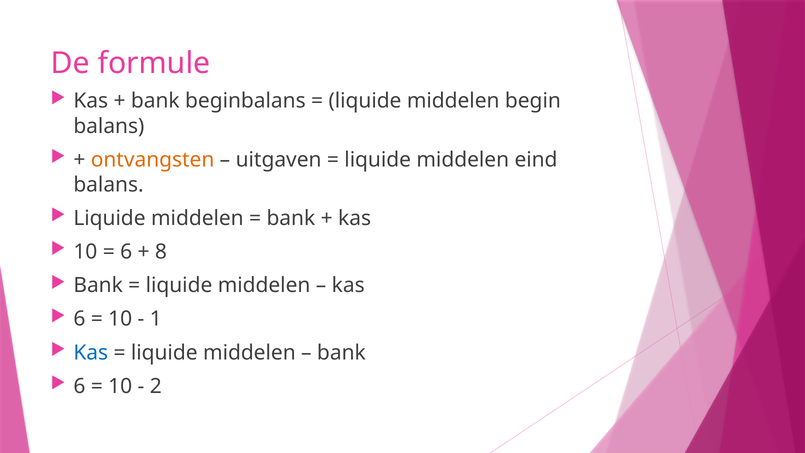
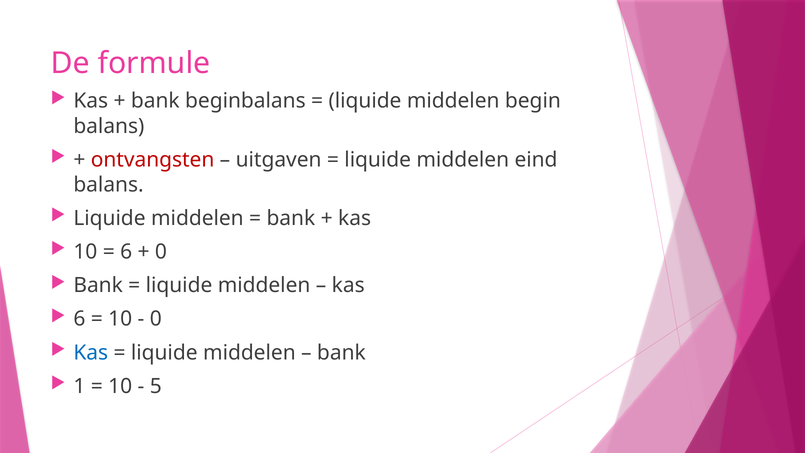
ontvangsten colour: orange -> red
8 at (161, 252): 8 -> 0
1 at (156, 319): 1 -> 0
6 at (79, 386): 6 -> 1
2: 2 -> 5
